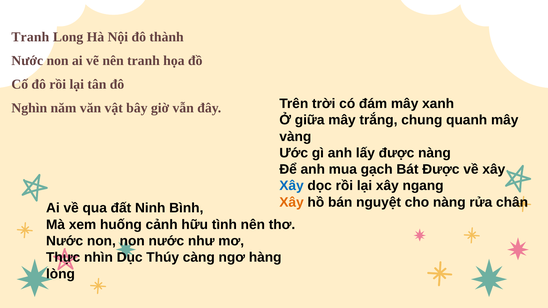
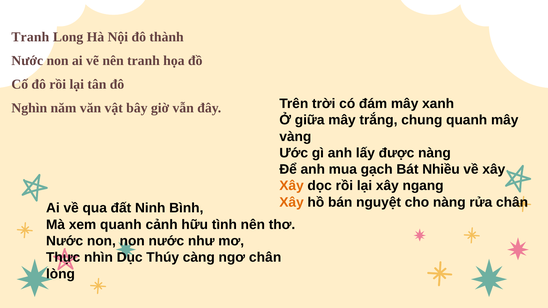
Bát Được: Được -> Nhiều
Xây at (292, 186) colour: blue -> orange
xem huống: huống -> quanh
ngơ hàng: hàng -> chân
